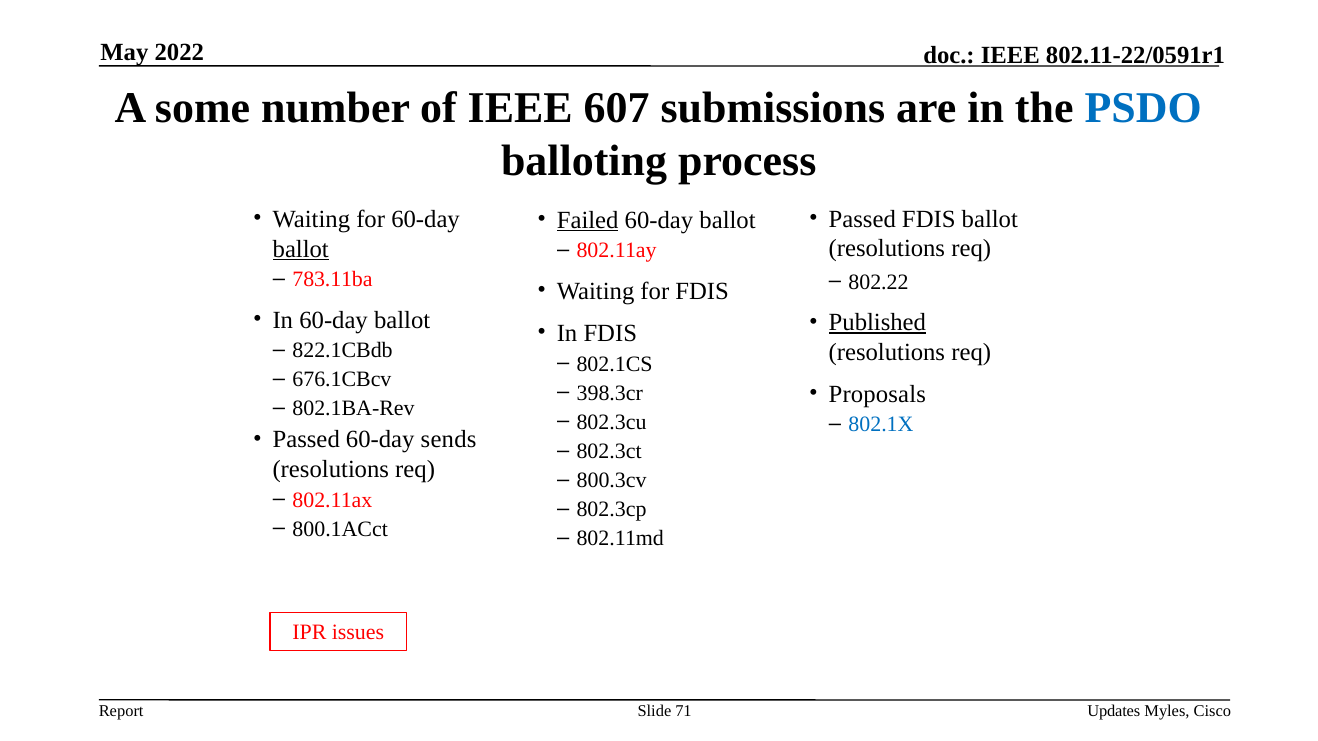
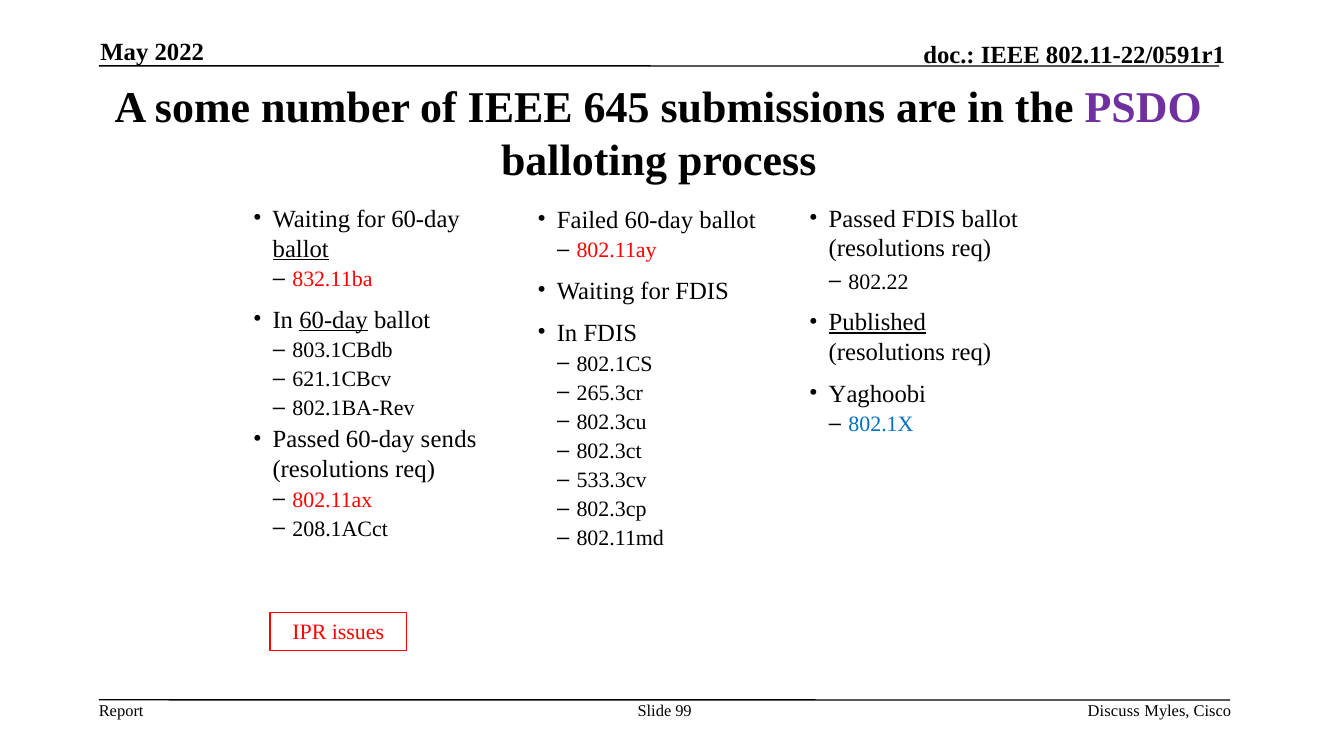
607: 607 -> 645
PSDO colour: blue -> purple
Failed underline: present -> none
783.11ba: 783.11ba -> 832.11ba
60-day at (334, 320) underline: none -> present
822.1CBdb: 822.1CBdb -> 803.1CBdb
676.1CBcv: 676.1CBcv -> 621.1CBcv
398.3cr: 398.3cr -> 265.3cr
Proposals: Proposals -> Yaghoobi
800.3cv: 800.3cv -> 533.3cv
800.1ACct: 800.1ACct -> 208.1ACct
71: 71 -> 99
Updates: Updates -> Discuss
